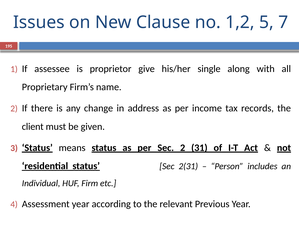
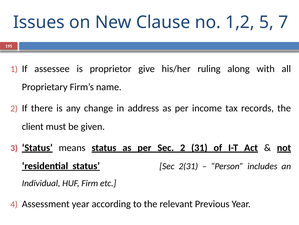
single: single -> ruling
